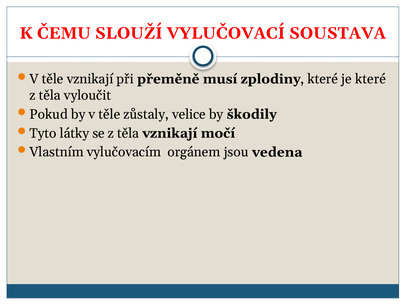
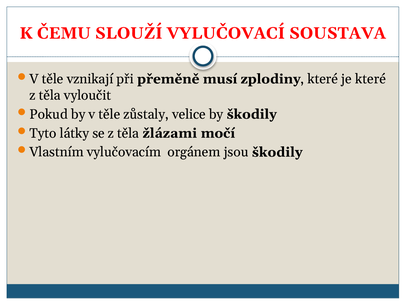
těla vznikají: vznikají -> žlázami
jsou vedena: vedena -> škodily
